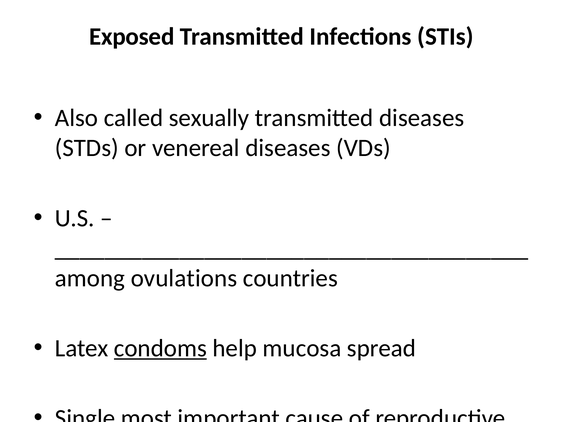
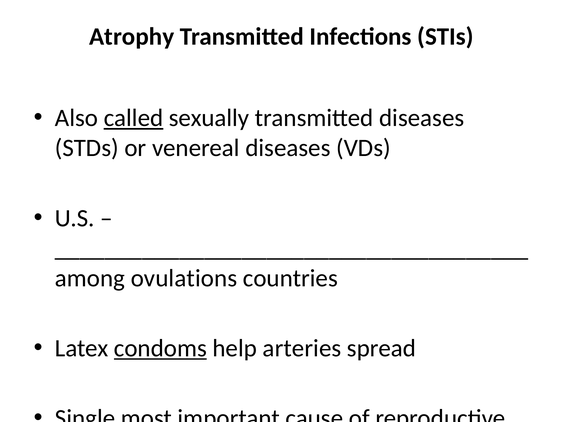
Exposed: Exposed -> Atrophy
called underline: none -> present
mucosa: mucosa -> arteries
